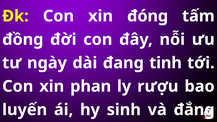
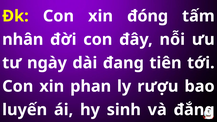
đồng: đồng -> nhân
tinh: tinh -> tiên
